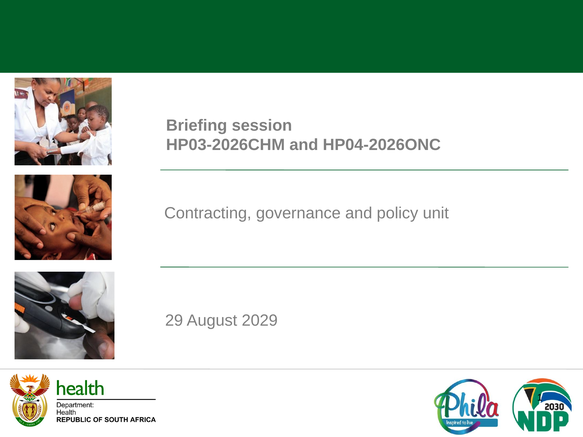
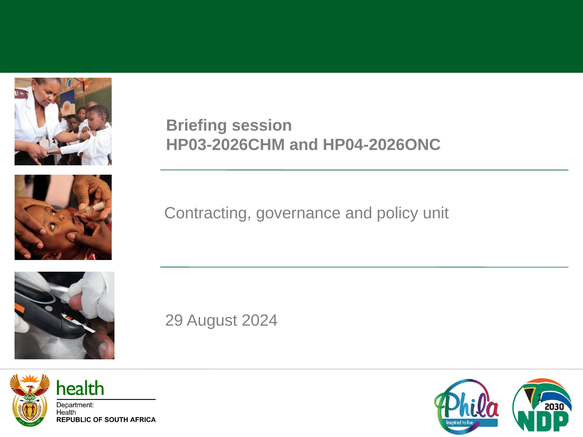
2029: 2029 -> 2024
